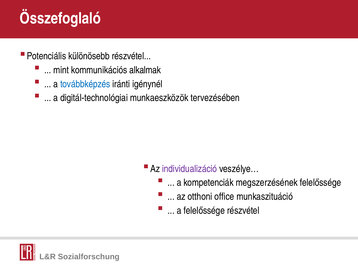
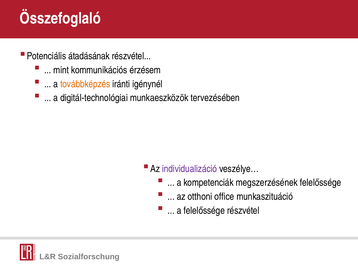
különösebb: különösebb -> átadásának
alkalmak: alkalmak -> érzésem
továbbképzés colour: blue -> orange
